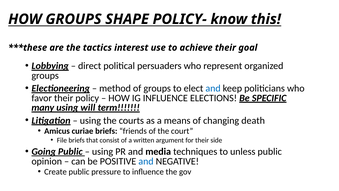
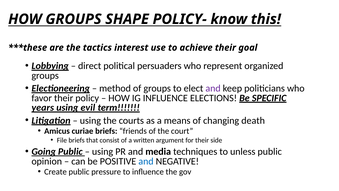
and at (213, 88) colour: blue -> purple
many: many -> years
will: will -> evil
